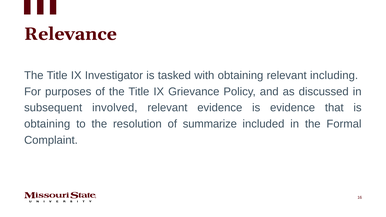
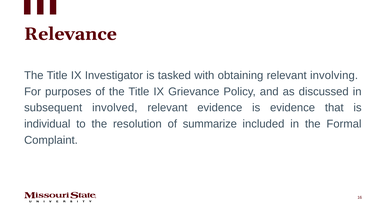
including: including -> involving
obtaining at (47, 124): obtaining -> individual
